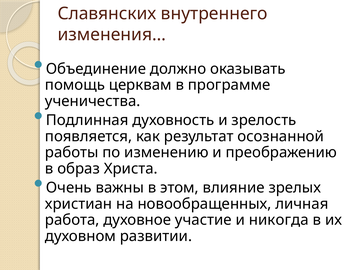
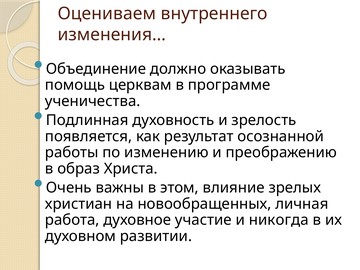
Славянских: Славянских -> Оцениваем
